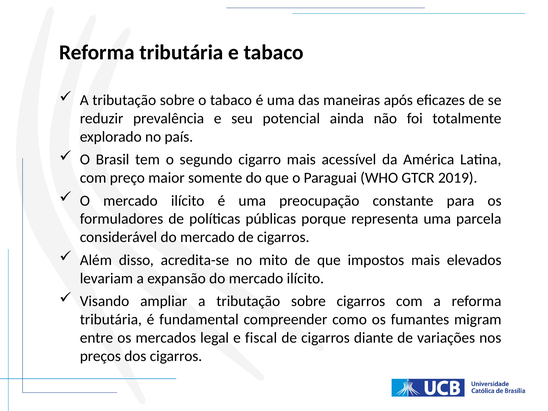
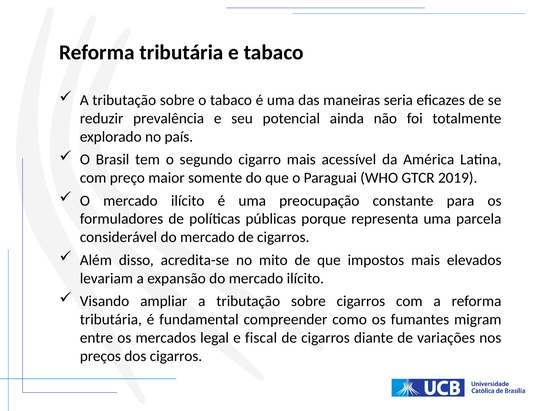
após: após -> seria
